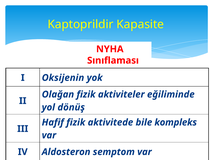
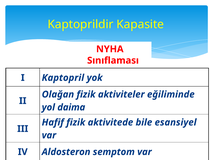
Oksijenin: Oksijenin -> Kaptopril
dönüş: dönüş -> daima
kompleks: kompleks -> esansiyel
